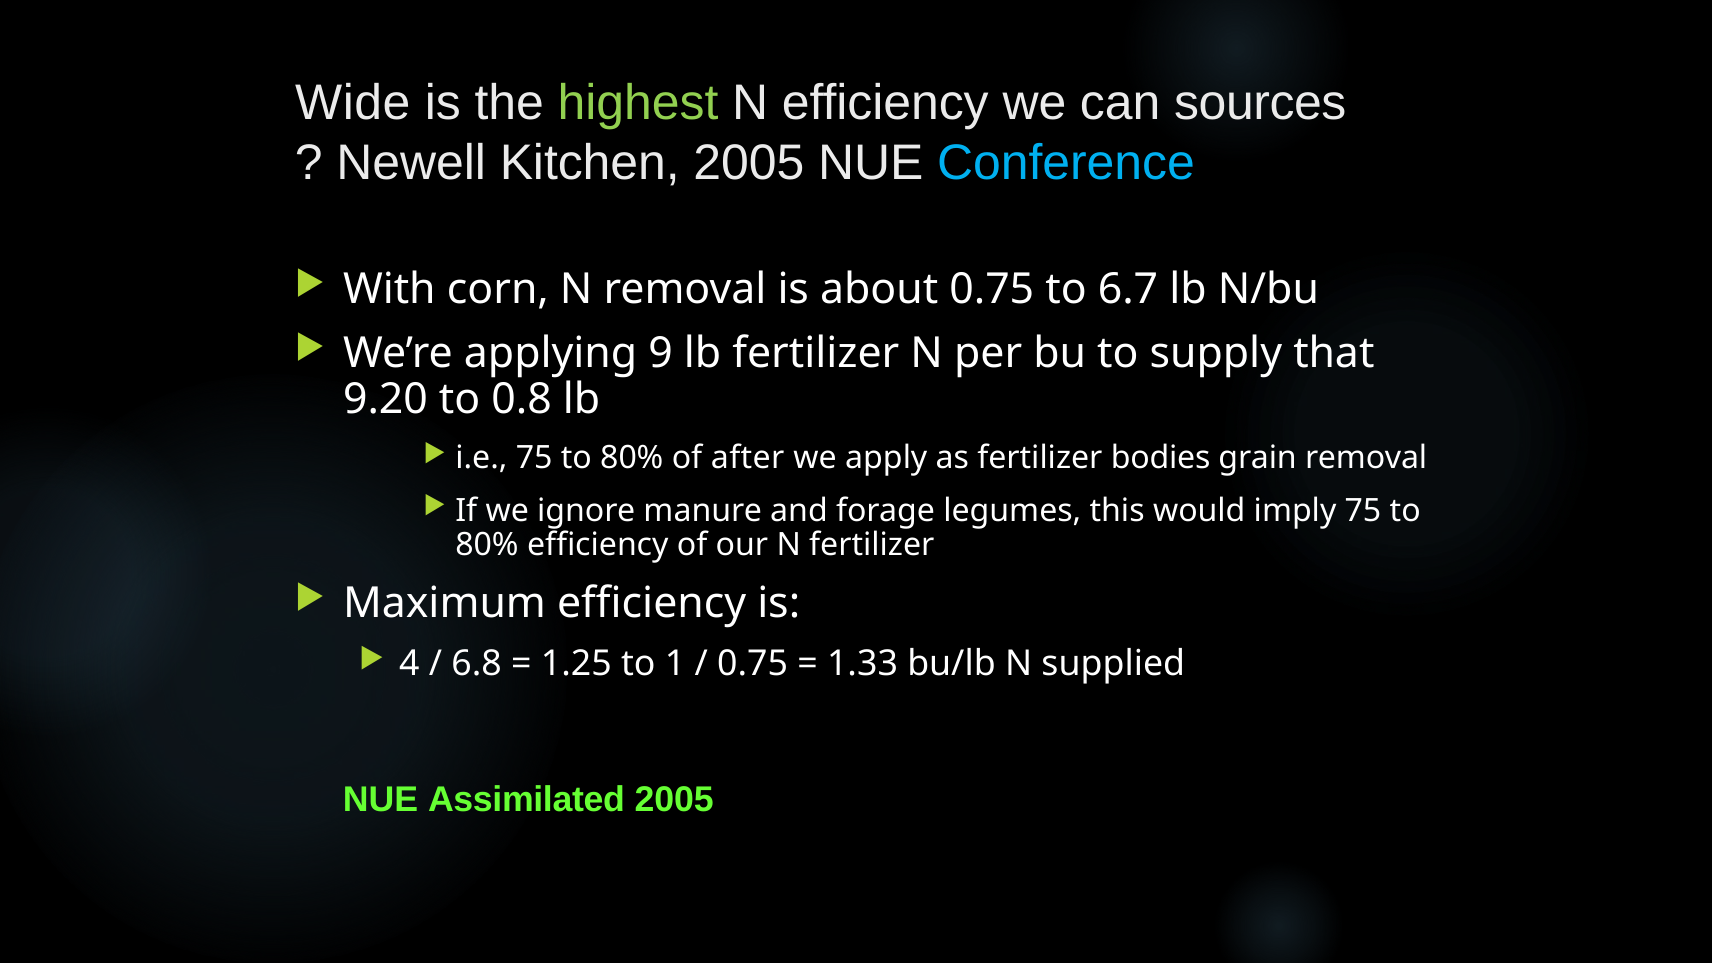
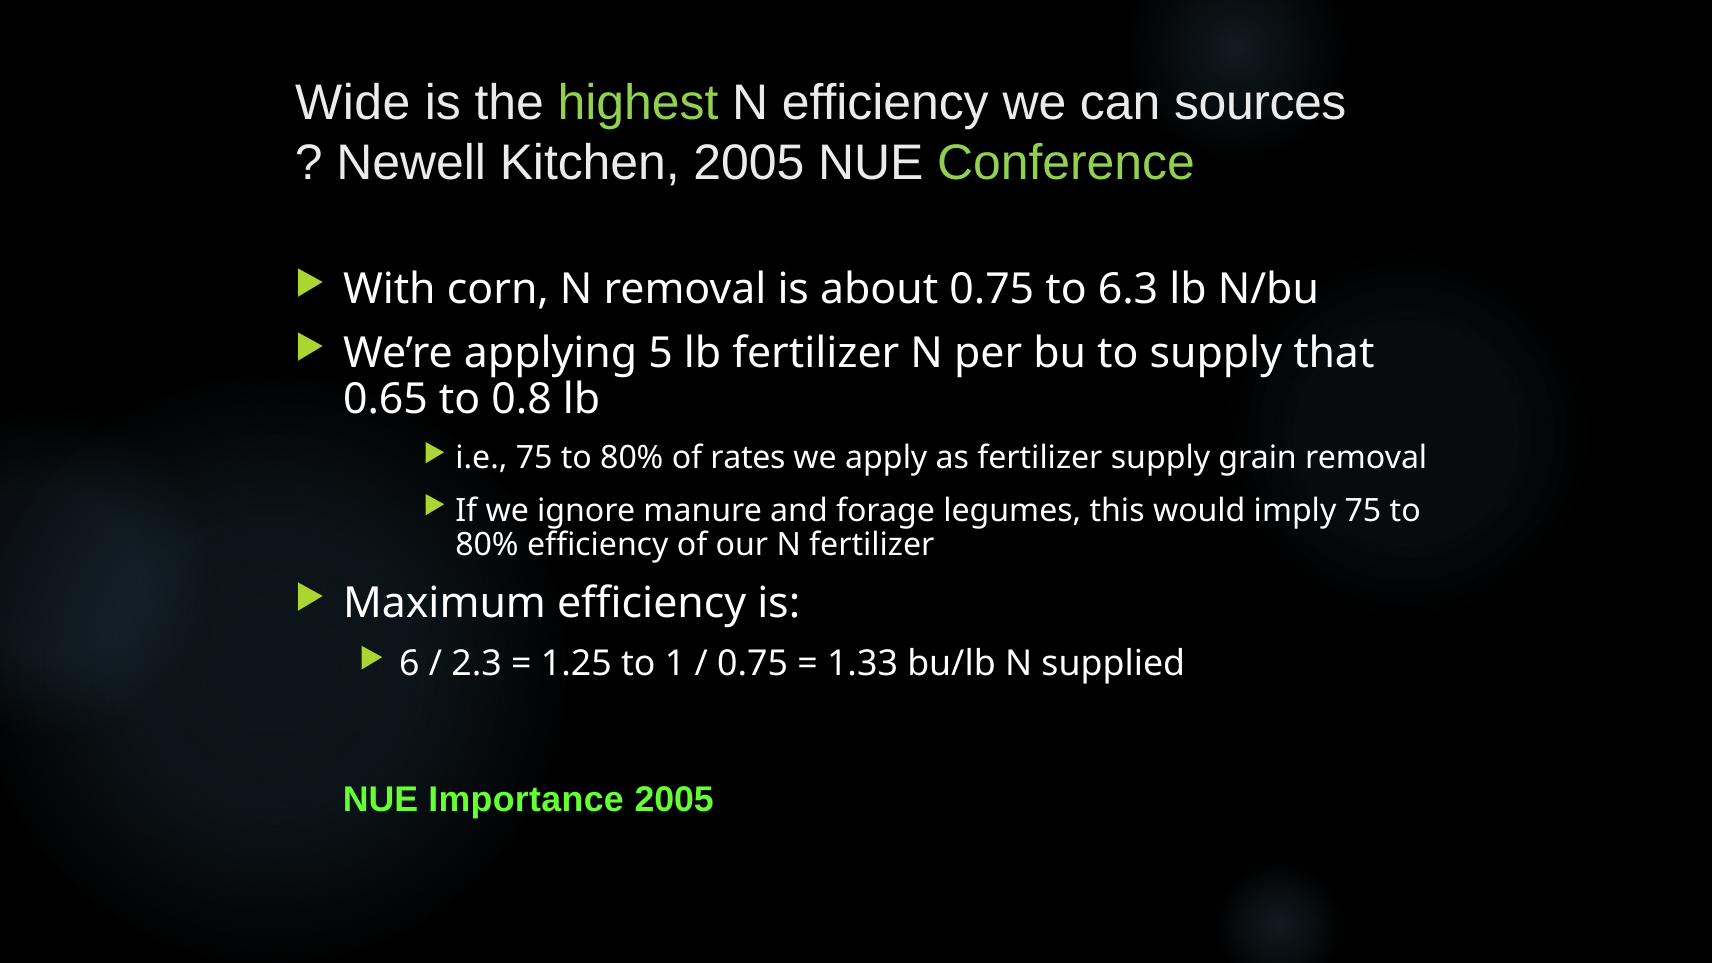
Conference colour: light blue -> light green
6.7: 6.7 -> 6.3
9: 9 -> 5
9.20: 9.20 -> 0.65
after: after -> rates
fertilizer bodies: bodies -> supply
4: 4 -> 6
6.8: 6.8 -> 2.3
Assimilated: Assimilated -> Importance
